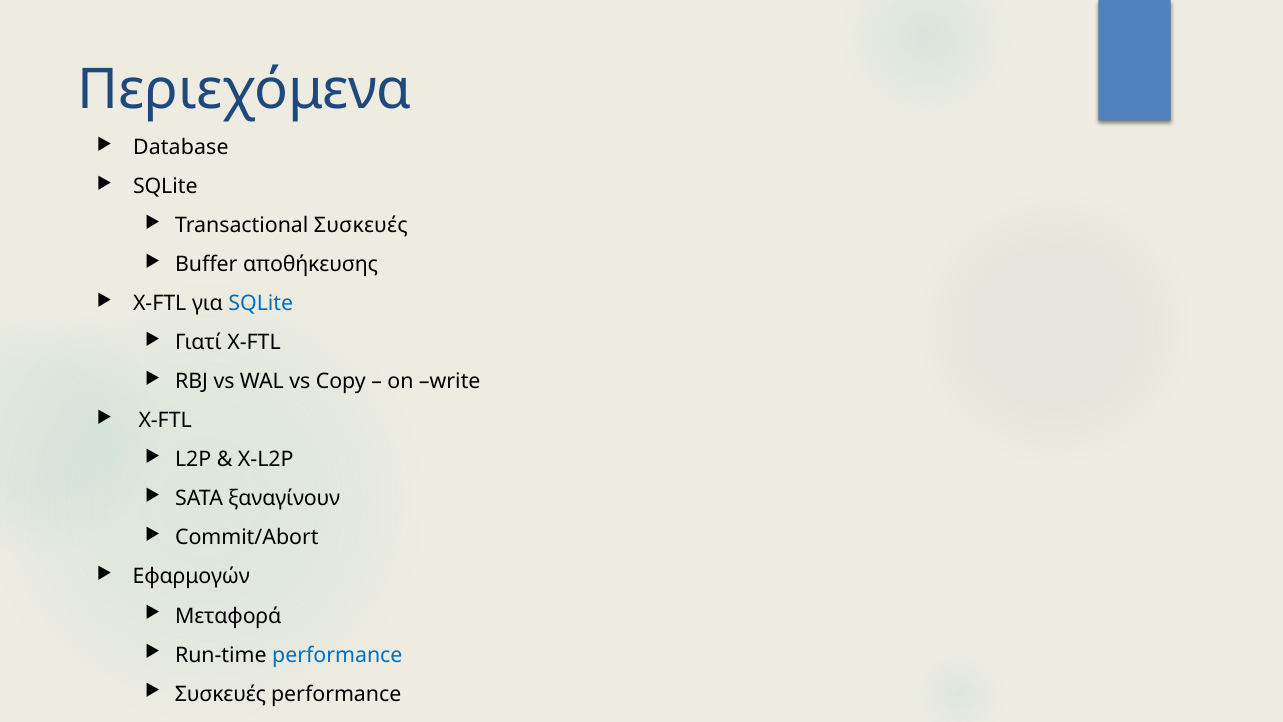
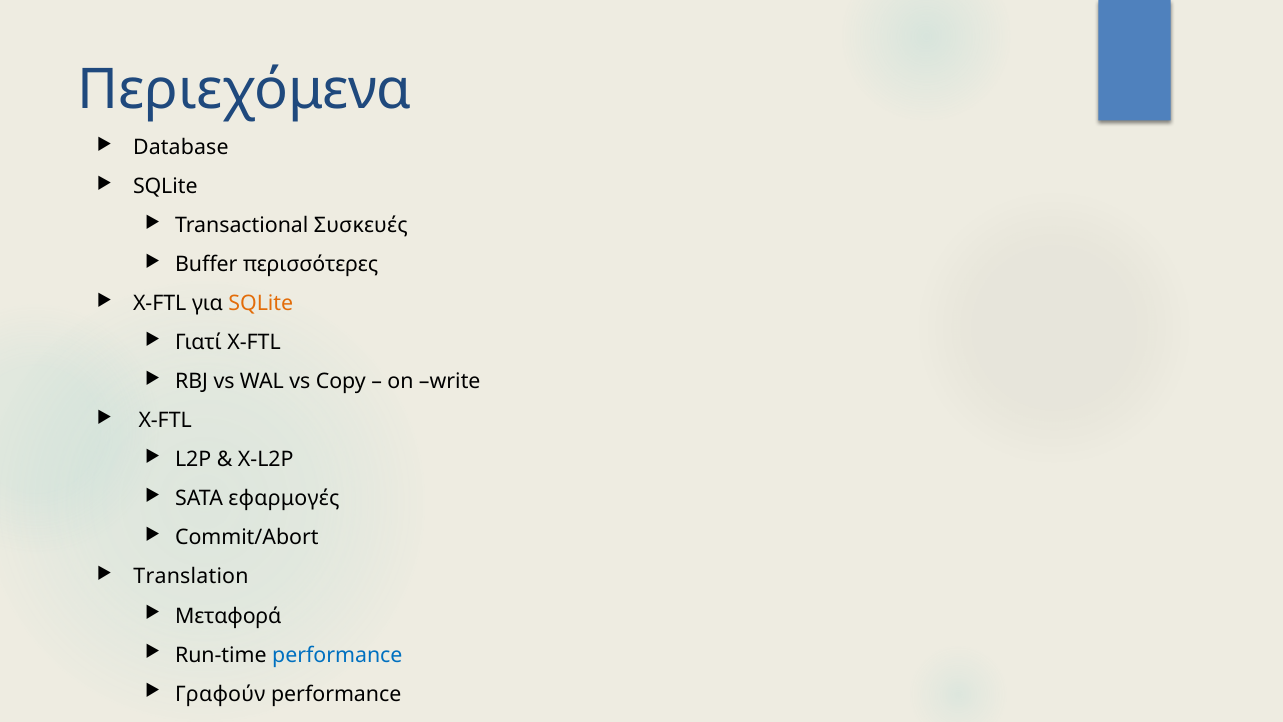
αποθήκευσης: αποθήκευσης -> περισσότερες
SQLite at (261, 304) colour: blue -> orange
ξαναγίνουν: ξαναγίνουν -> εφαρμογές
Εφαρμογών: Εφαρμογών -> Translation
Συσκευές at (220, 694): Συσκευές -> Γραφούν
